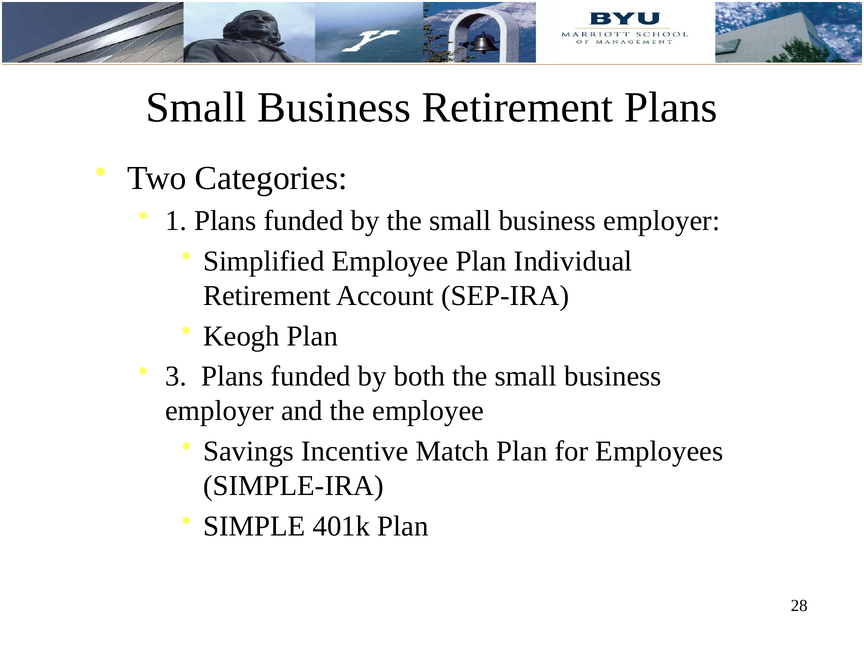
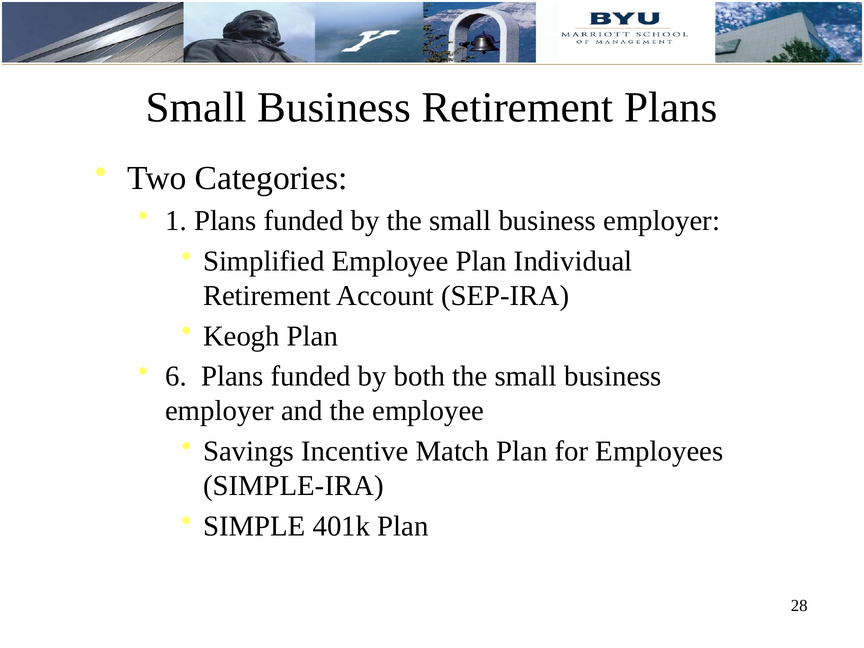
3: 3 -> 6
